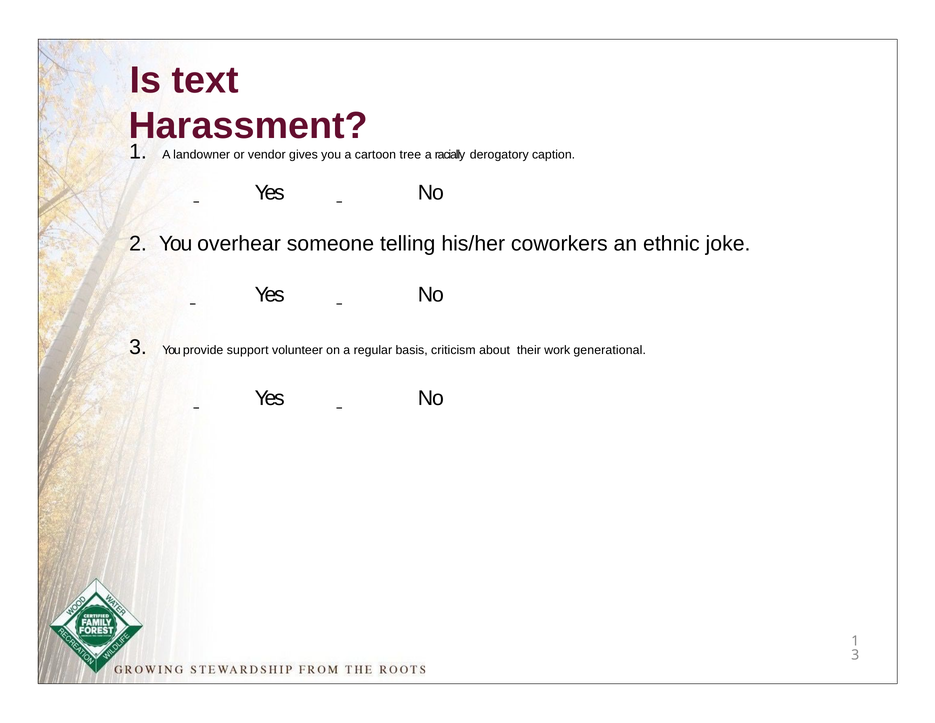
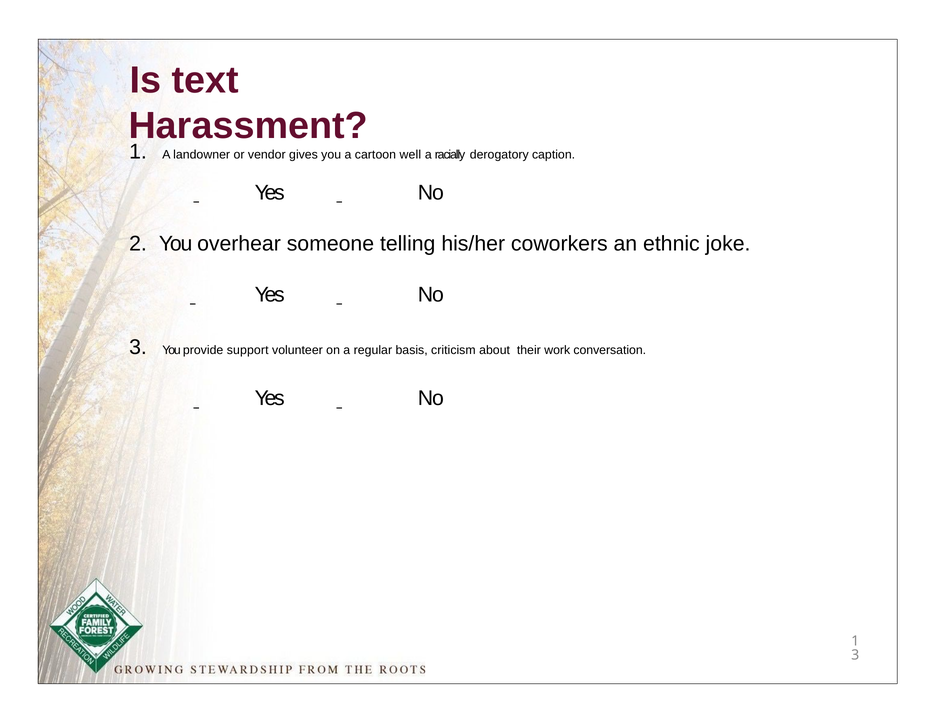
tree: tree -> well
generational: generational -> conversation
